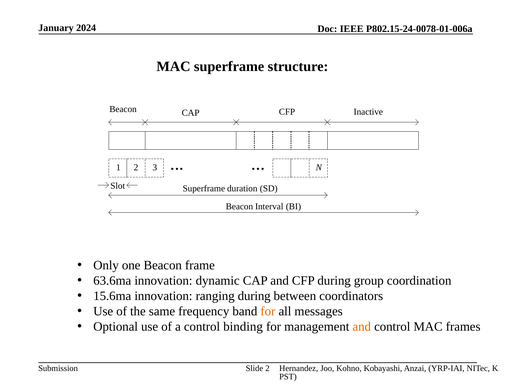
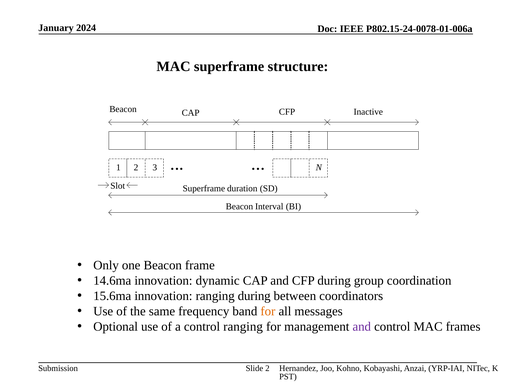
63.6ma: 63.6ma -> 14.6ma
control binding: binding -> ranging
and at (362, 326) colour: orange -> purple
